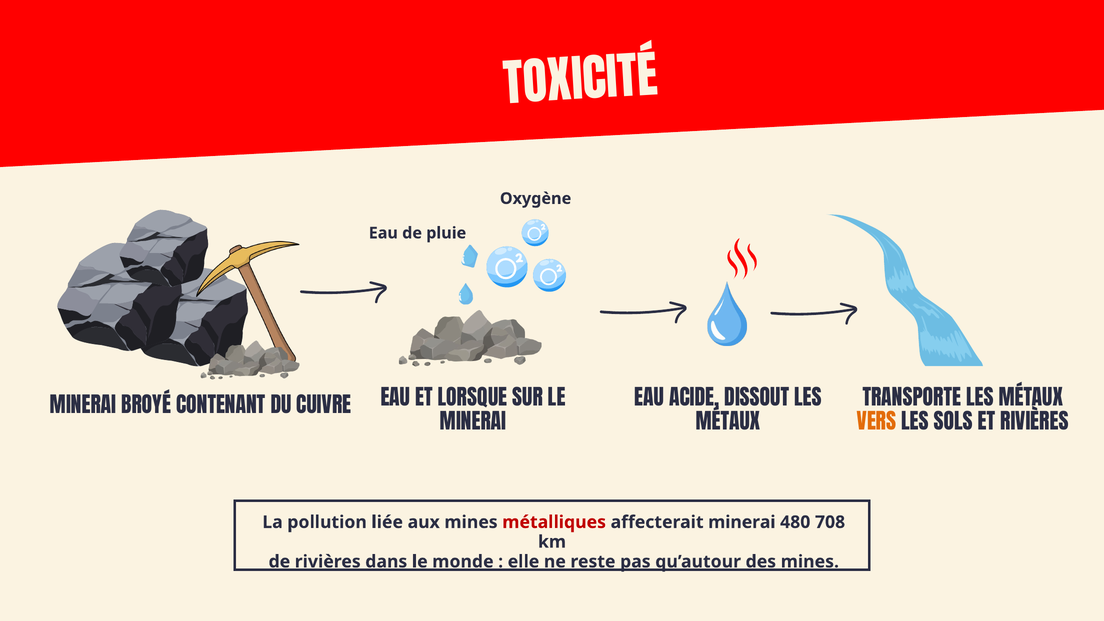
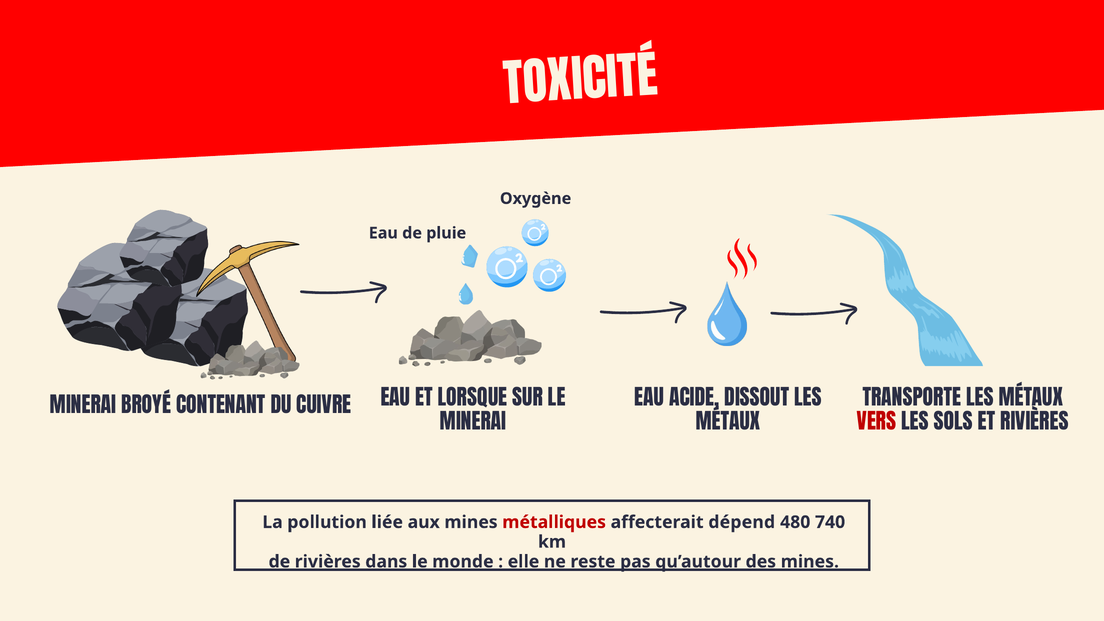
VERS colour: orange -> red
affecterait minerai: minerai -> dépend
708: 708 -> 740
